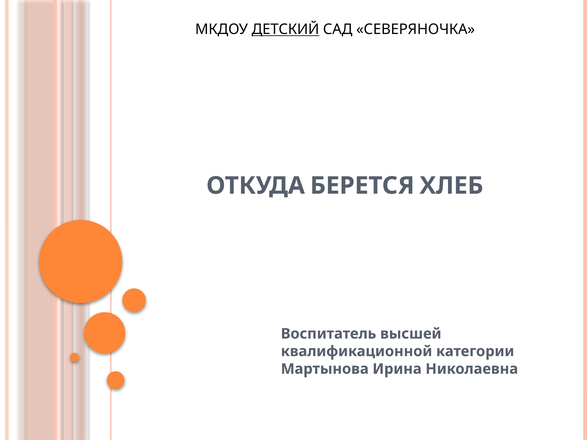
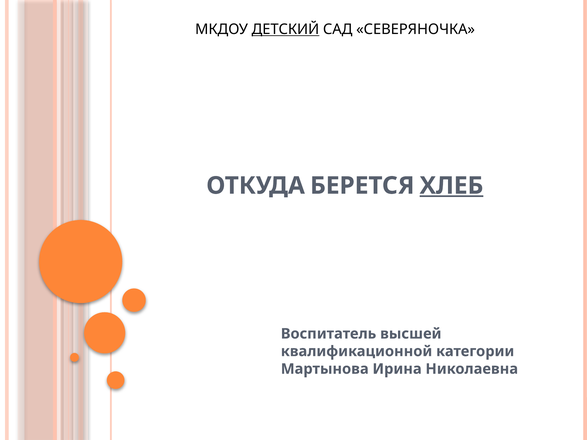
ХЛЕБ underline: none -> present
